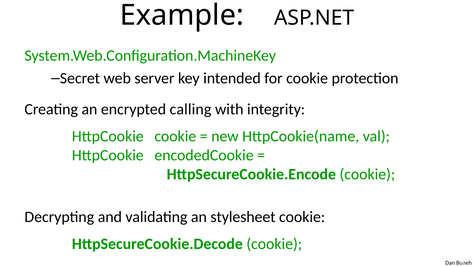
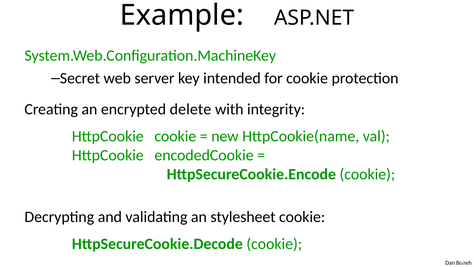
calling: calling -> delete
